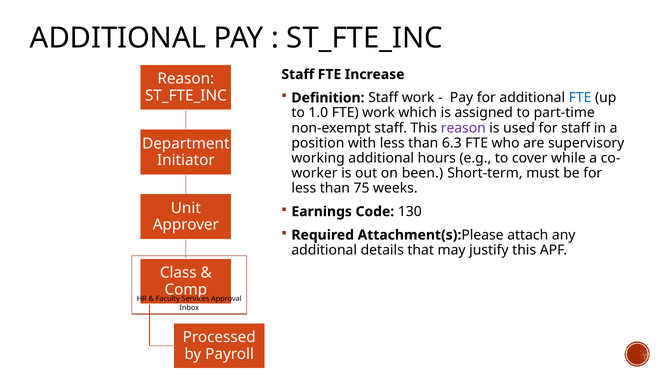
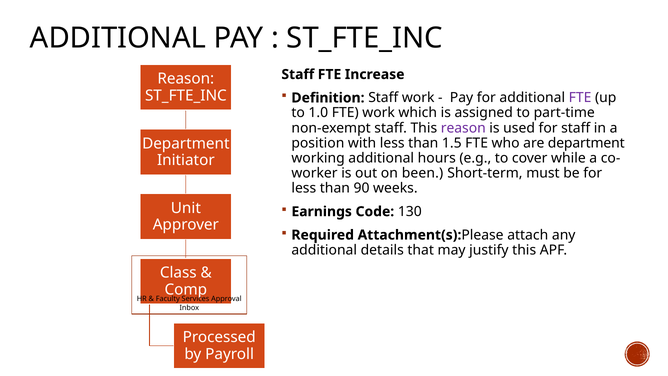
FTE at (580, 98) colour: blue -> purple
6.3: 6.3 -> 1.5
are supervisory: supervisory -> department
75: 75 -> 90
